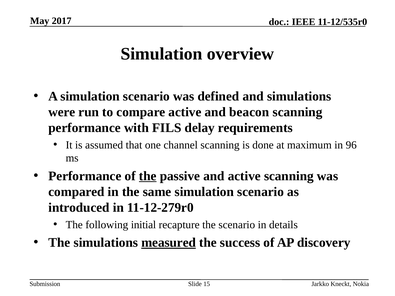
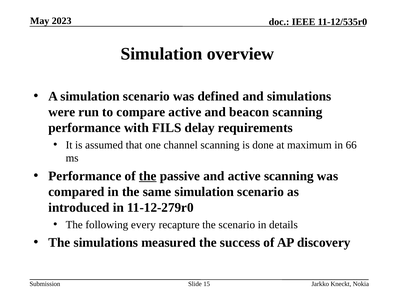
2017: 2017 -> 2023
96: 96 -> 66
initial: initial -> every
measured underline: present -> none
